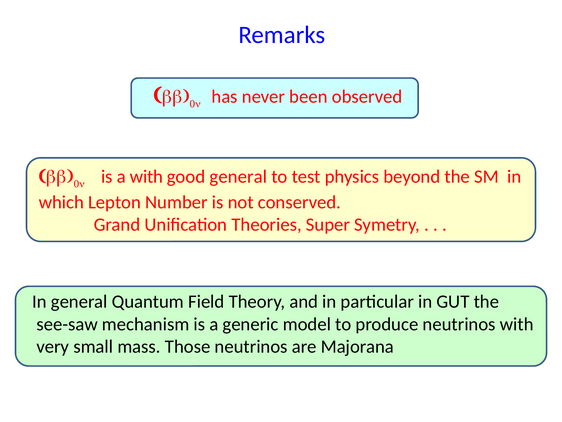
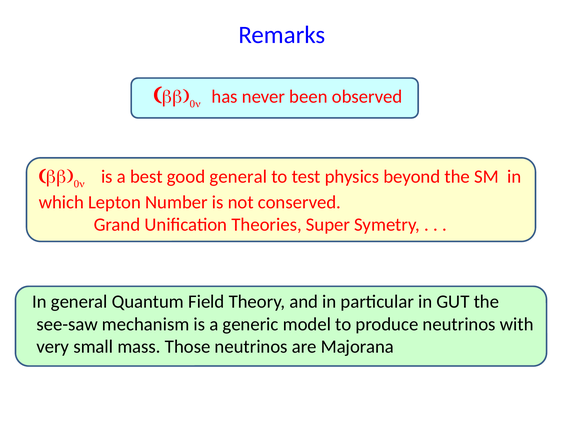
a with: with -> best
